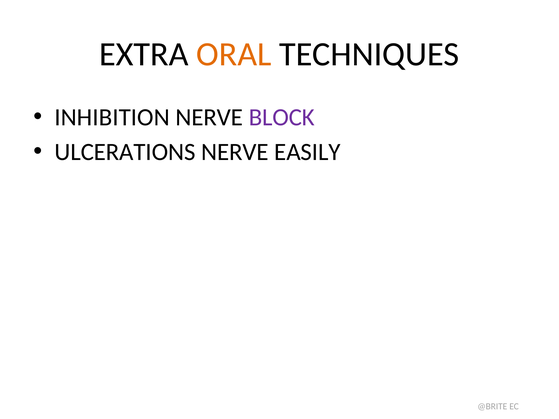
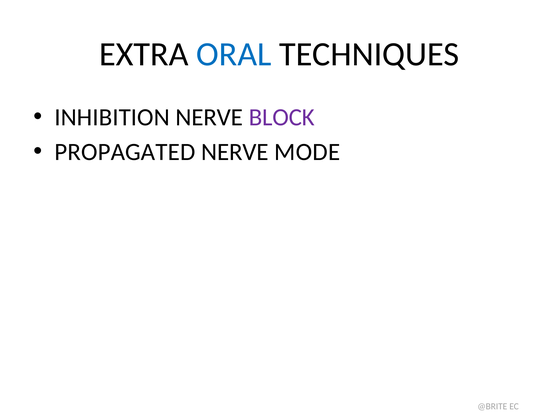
ORAL colour: orange -> blue
ULCERATIONS: ULCERATIONS -> PROPAGATED
EASILY: EASILY -> MODE
